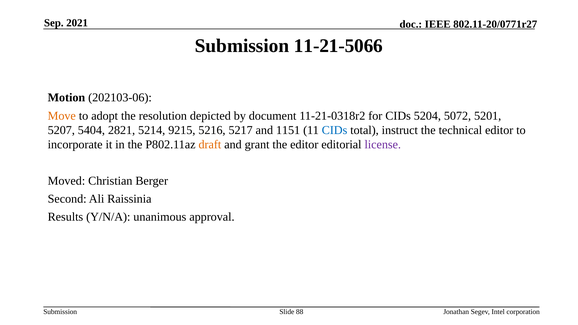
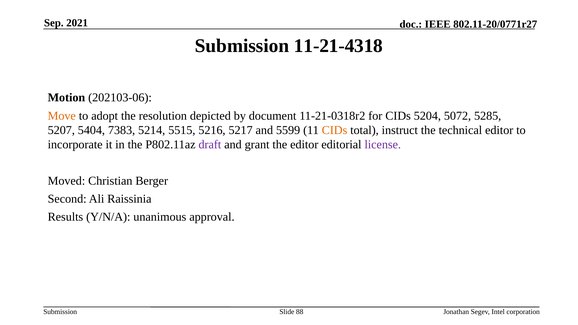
11-21-5066: 11-21-5066 -> 11-21-4318
5201: 5201 -> 5285
2821: 2821 -> 7383
9215: 9215 -> 5515
1151: 1151 -> 5599
CIDs at (335, 130) colour: blue -> orange
draft colour: orange -> purple
